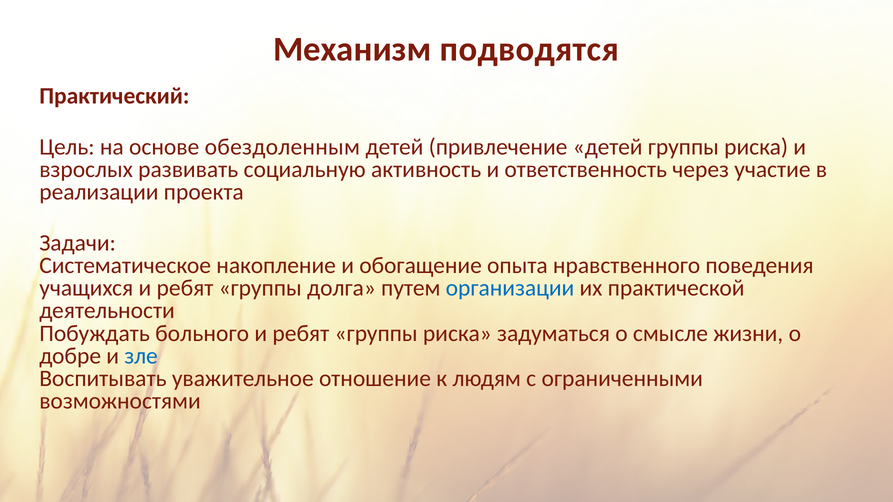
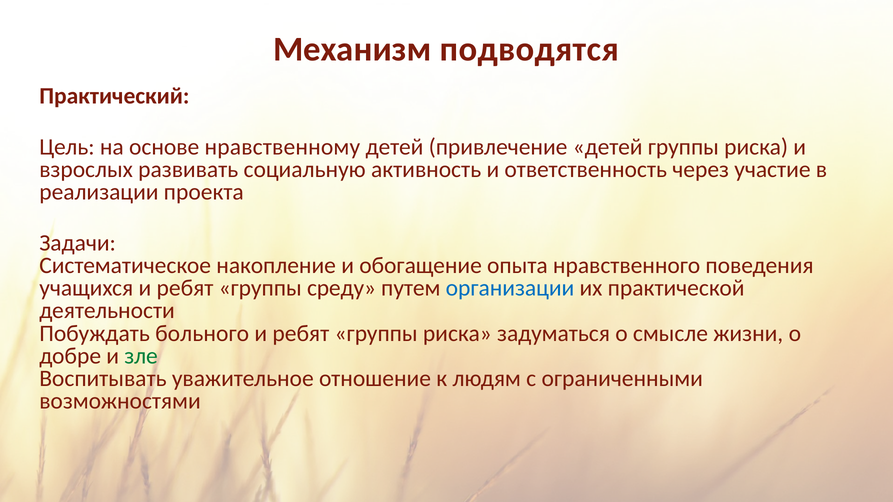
обездоленным: обездоленным -> нравственному
долга: долга -> среду
зле colour: blue -> green
